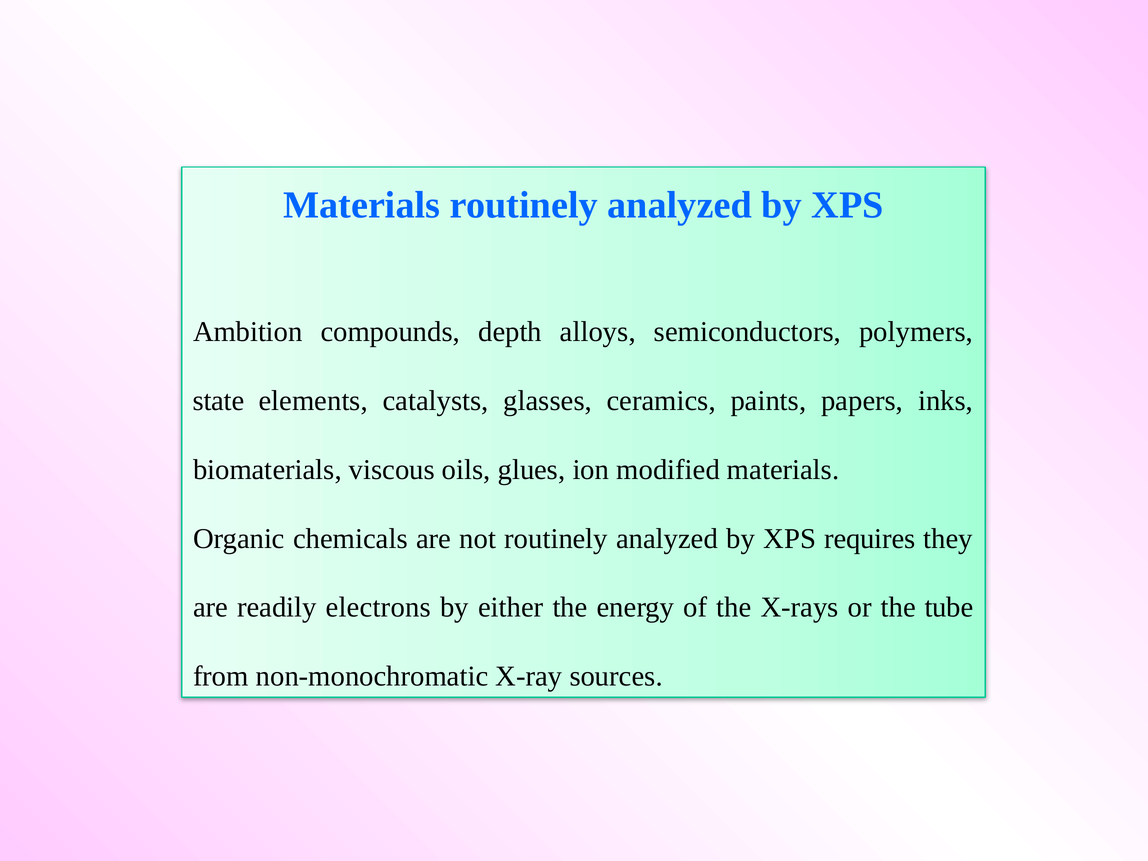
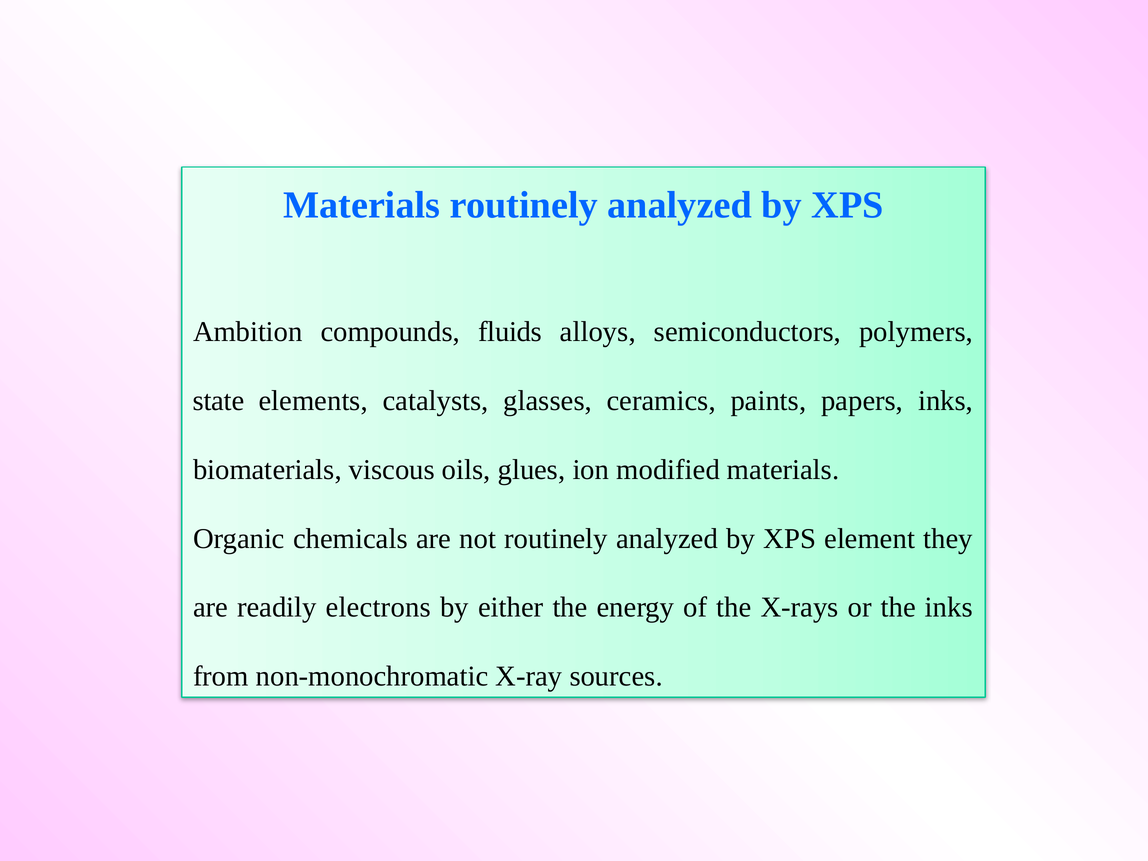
depth: depth -> fluids
requires: requires -> element
the tube: tube -> inks
